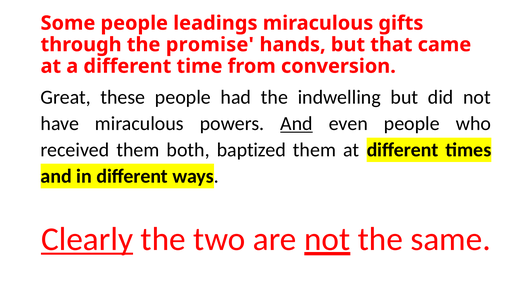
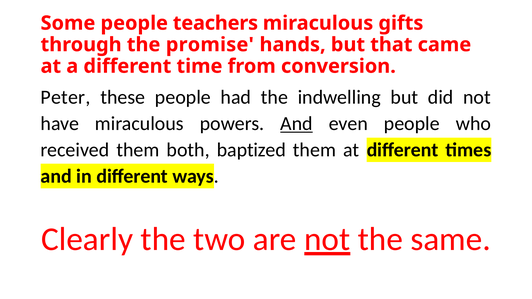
leadings: leadings -> teachers
Great: Great -> Peter
Clearly underline: present -> none
